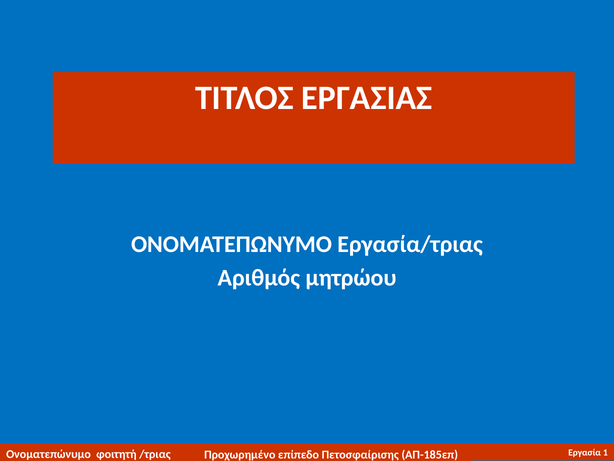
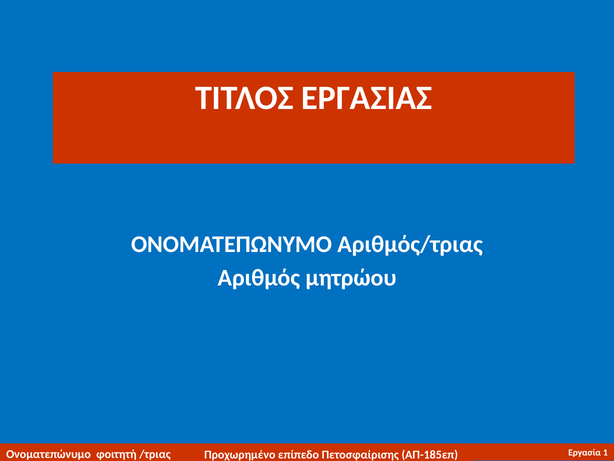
Εργασία/τριας: Εργασία/τριας -> Αριθμός/τριας
